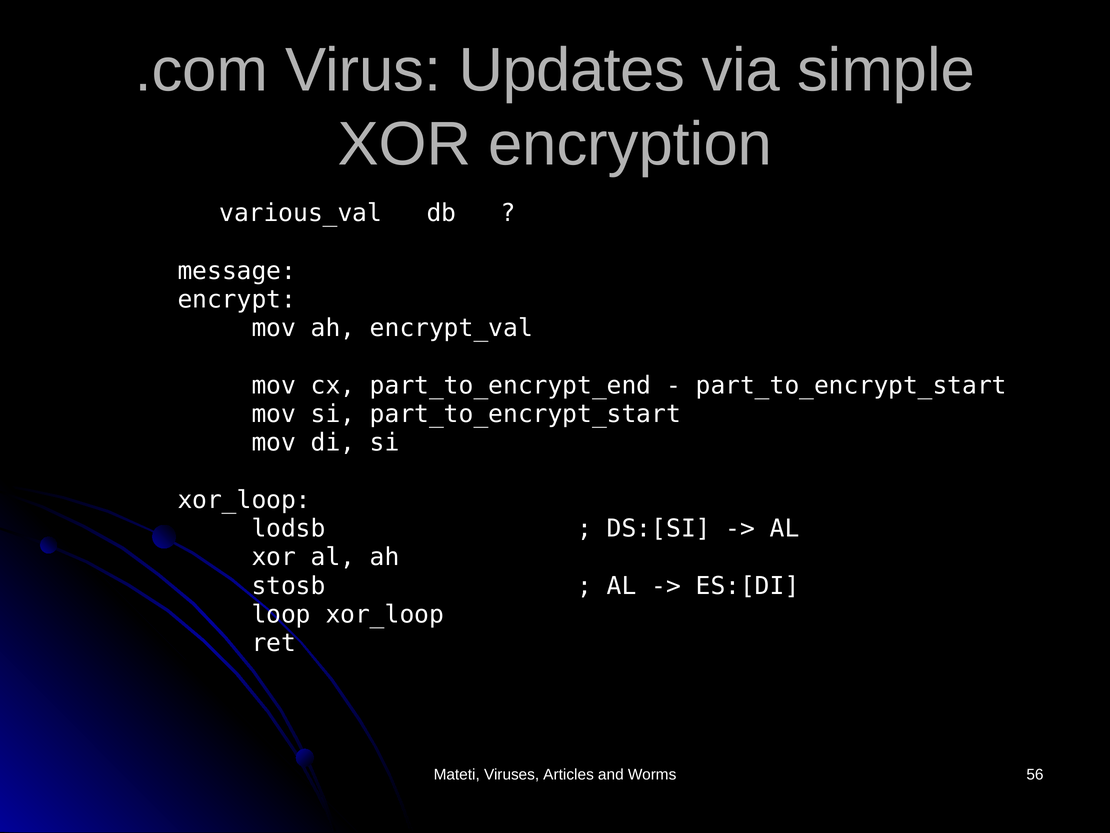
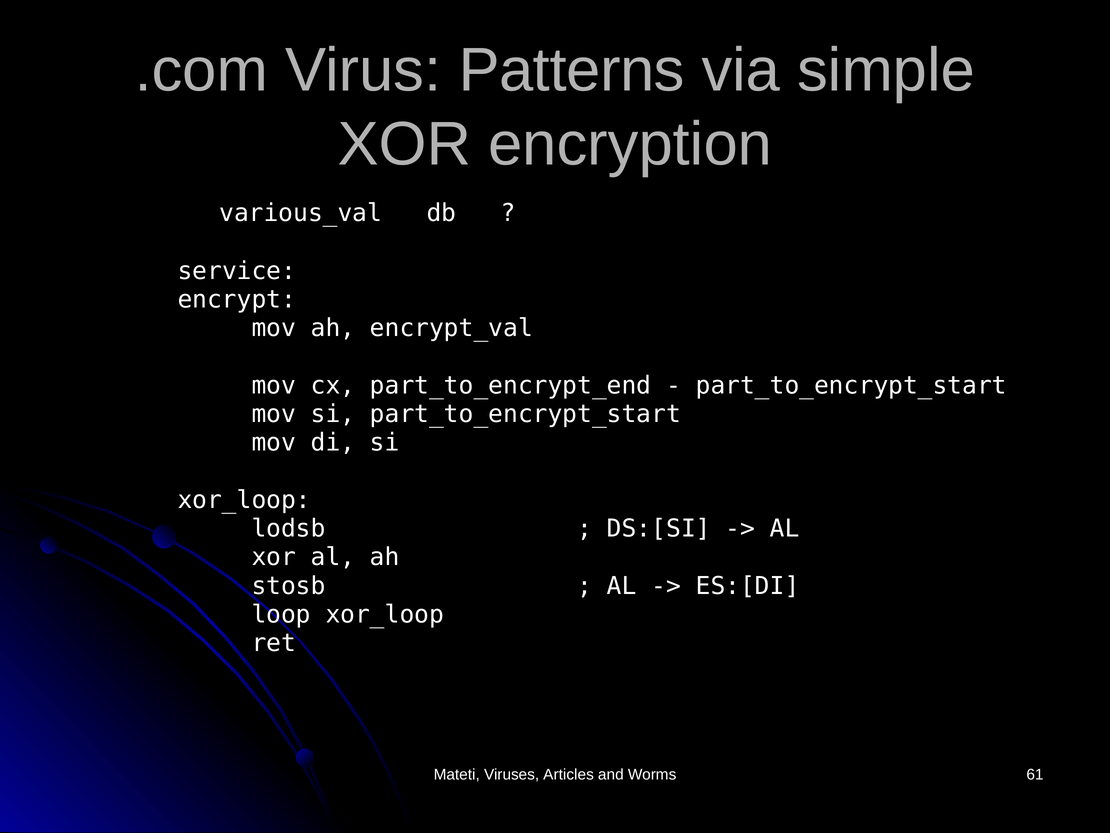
Updates: Updates -> Patterns
message: message -> service
56: 56 -> 61
